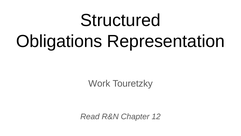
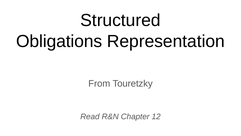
Work: Work -> From
